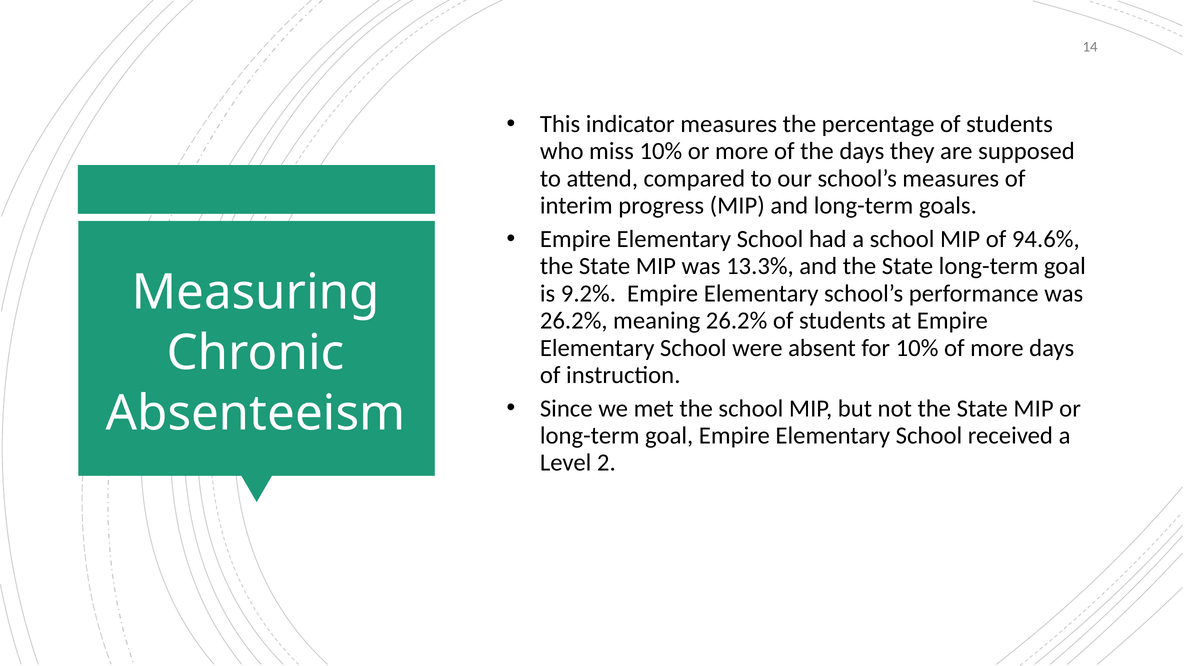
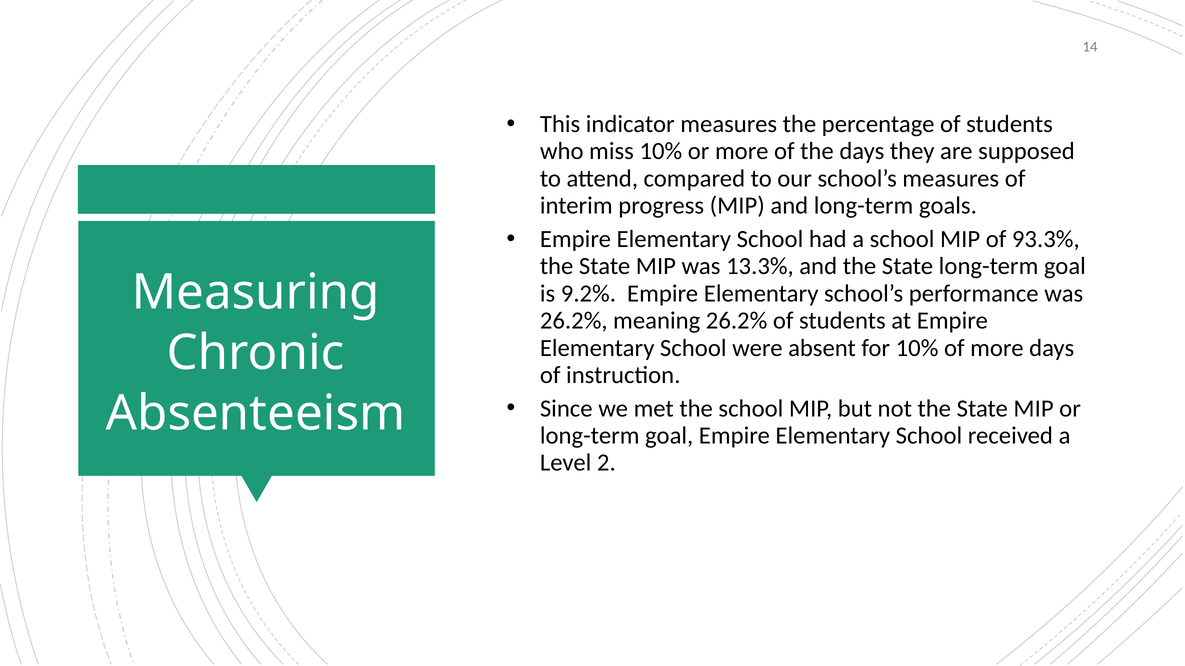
94.6%: 94.6% -> 93.3%
